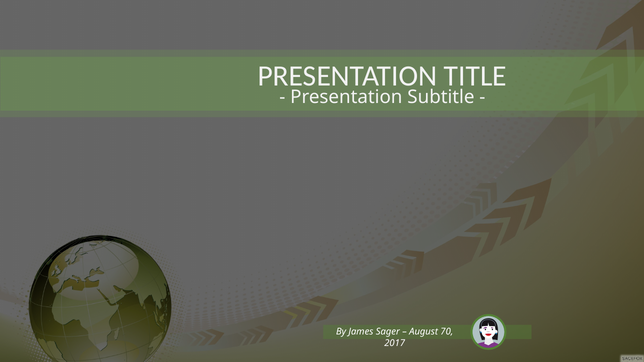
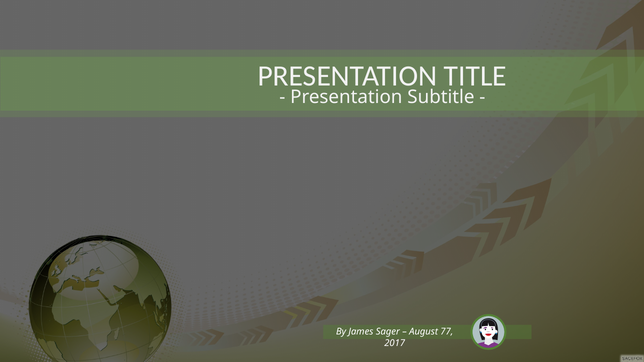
70: 70 -> 77
